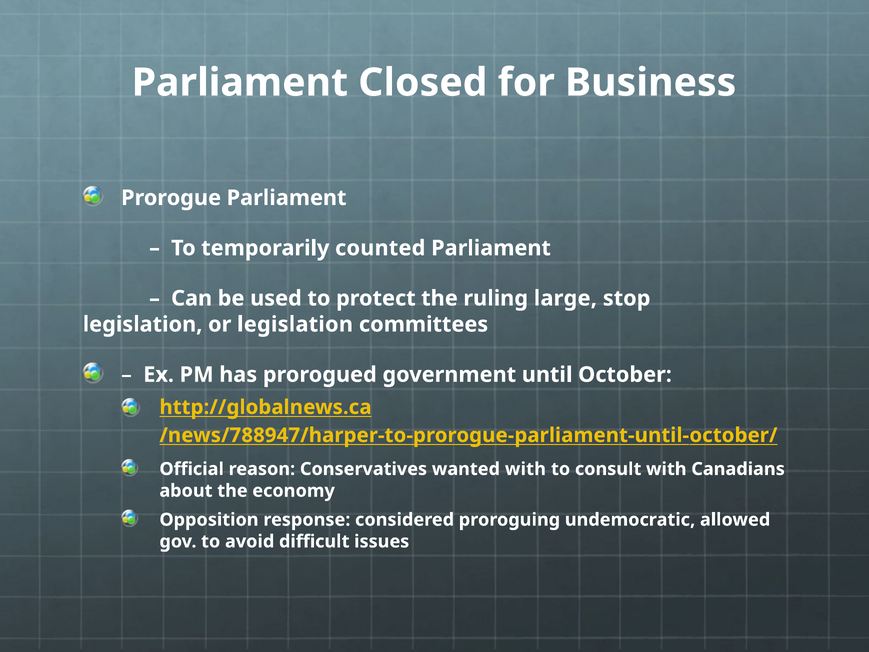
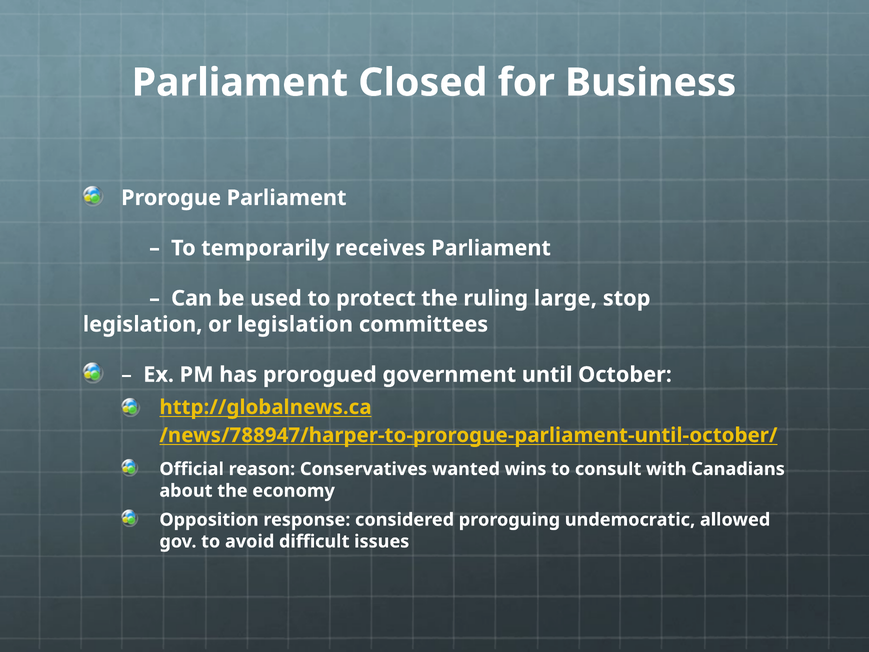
counted: counted -> receives
wanted with: with -> wins
